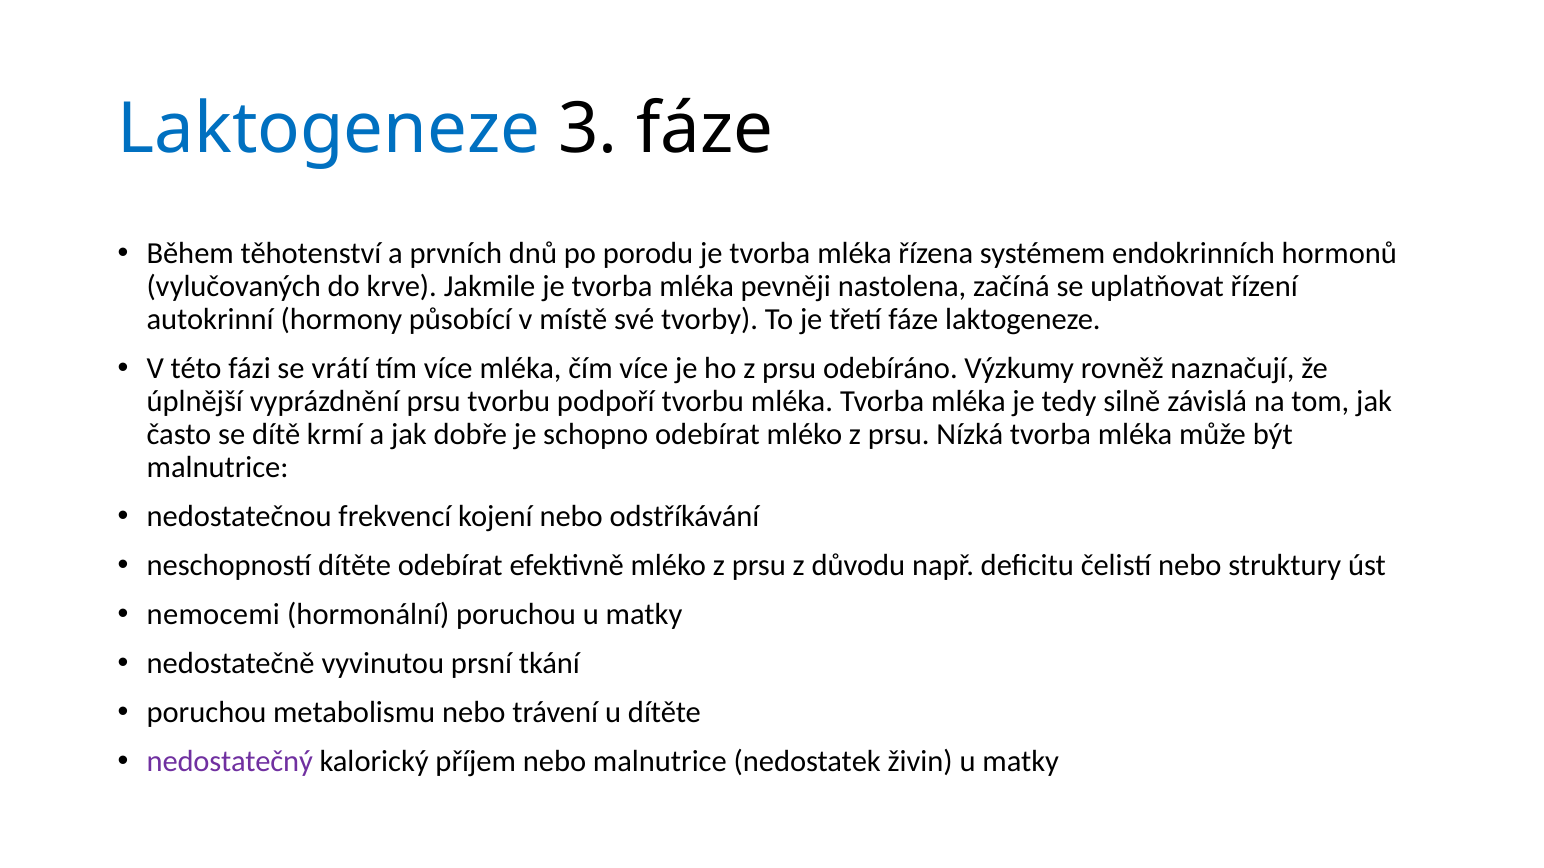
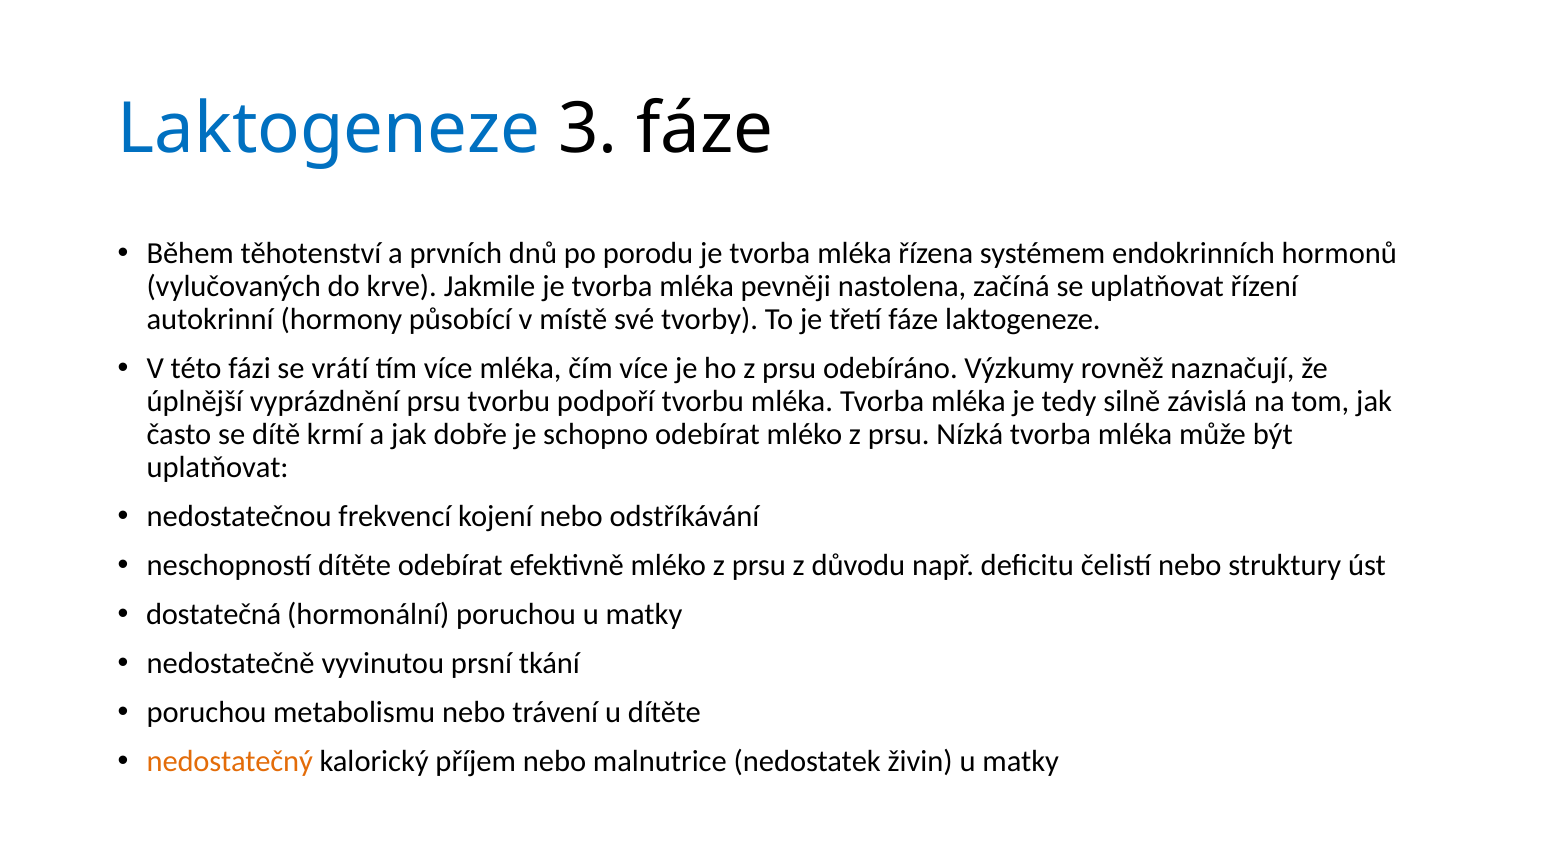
malnutrice at (218, 467): malnutrice -> uplatňovat
nemocemi: nemocemi -> dostatečná
nedostatečný colour: purple -> orange
